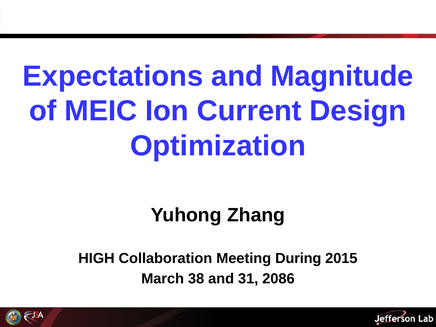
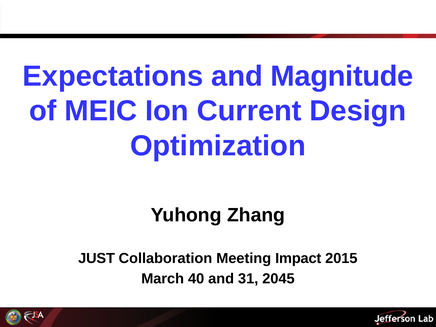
HIGH: HIGH -> JUST
During: During -> Impact
38: 38 -> 40
2086: 2086 -> 2045
